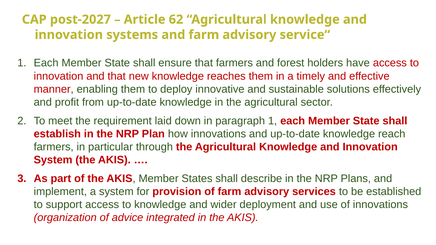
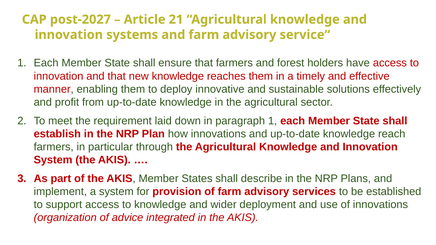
62: 62 -> 21
